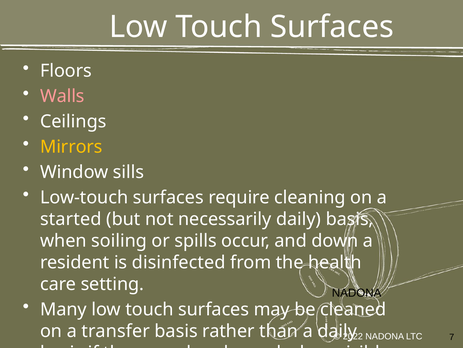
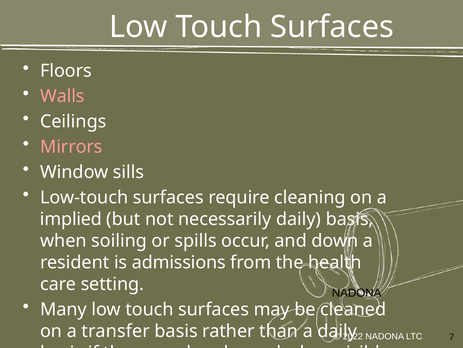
Mirrors colour: yellow -> pink
started: started -> implied
disinfected: disinfected -> admissions
